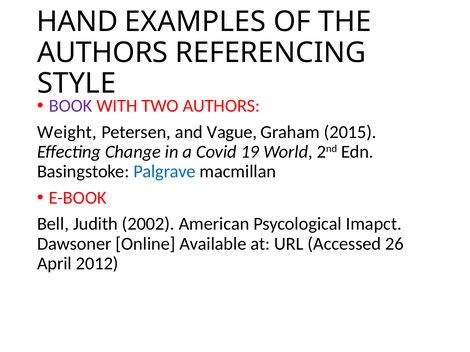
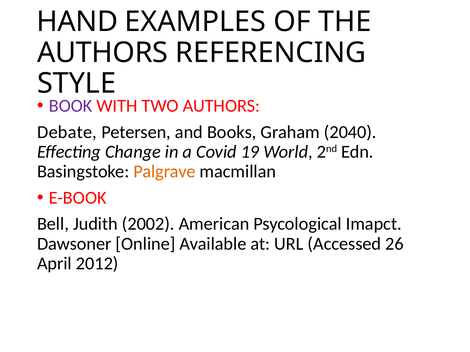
Weight: Weight -> Debate
Vague: Vague -> Books
2015: 2015 -> 2040
Palgrave colour: blue -> orange
